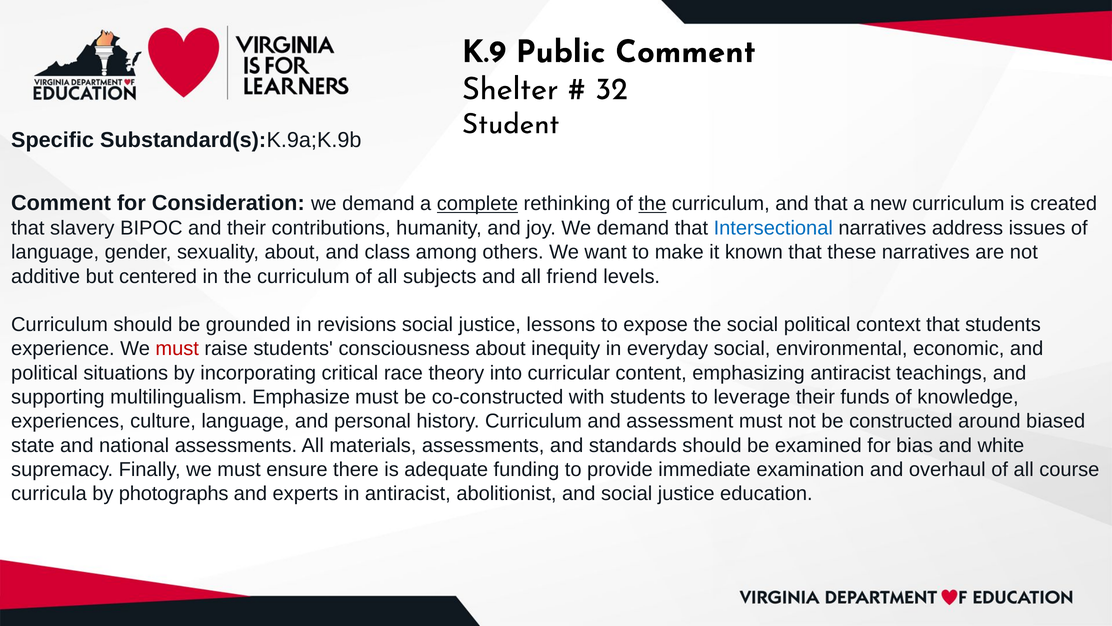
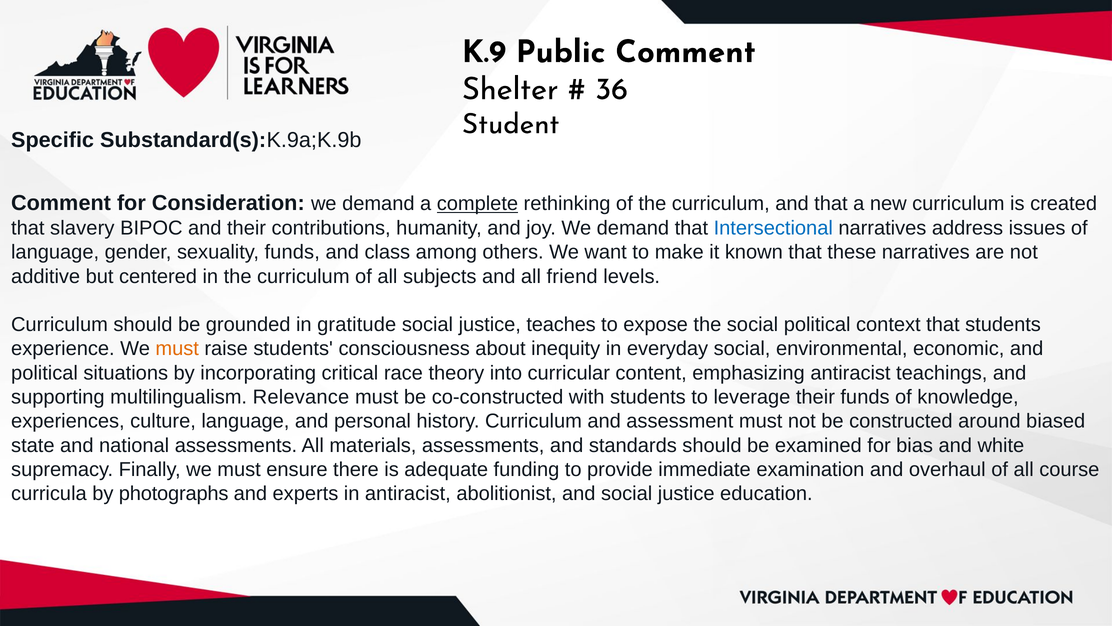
32: 32 -> 36
the at (652, 204) underline: present -> none
sexuality about: about -> funds
revisions: revisions -> gratitude
lessons: lessons -> teaches
must at (177, 349) colour: red -> orange
Emphasize: Emphasize -> Relevance
